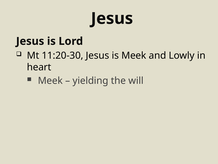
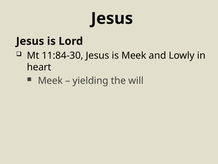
11:20-30: 11:20-30 -> 11:84-30
